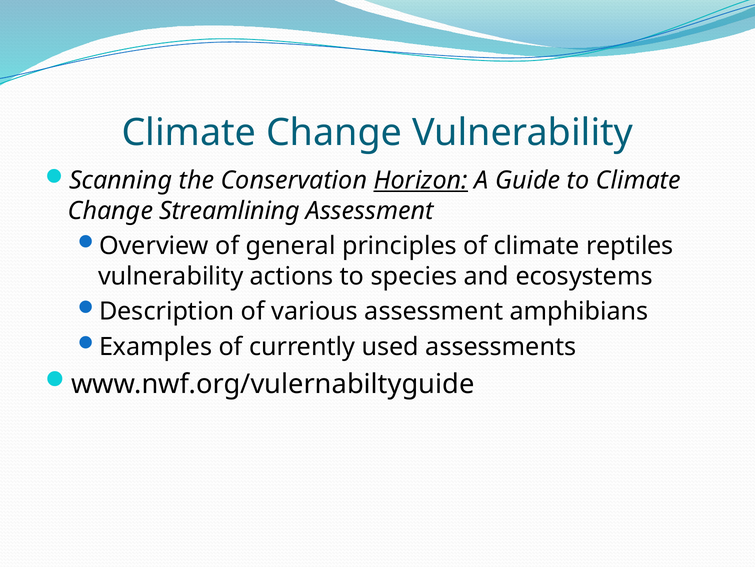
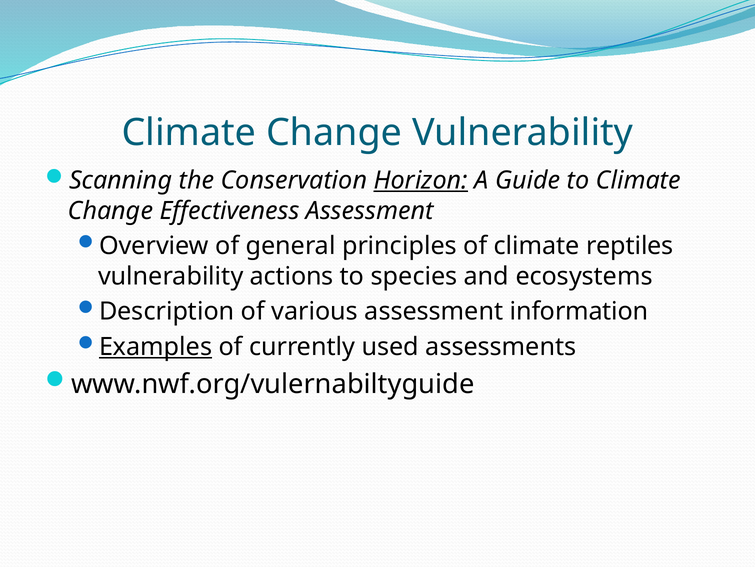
Streamlining: Streamlining -> Effectiveness
amphibians: amphibians -> information
Examples underline: none -> present
